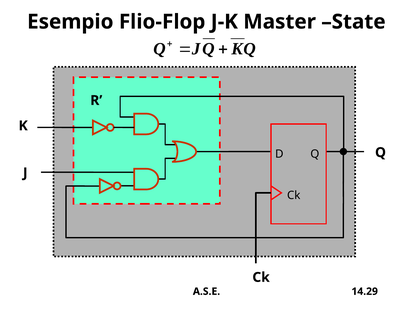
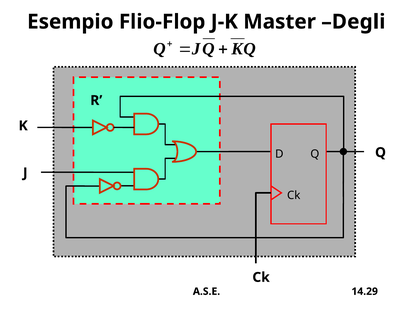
State: State -> Degli
